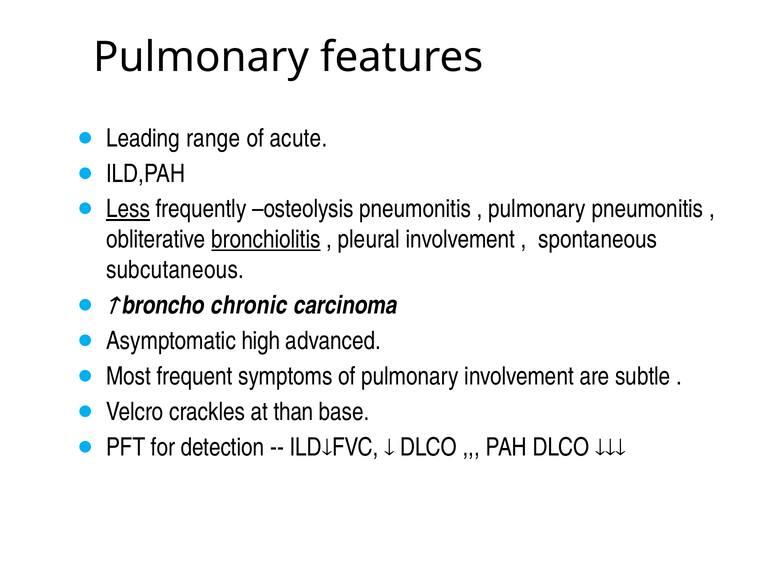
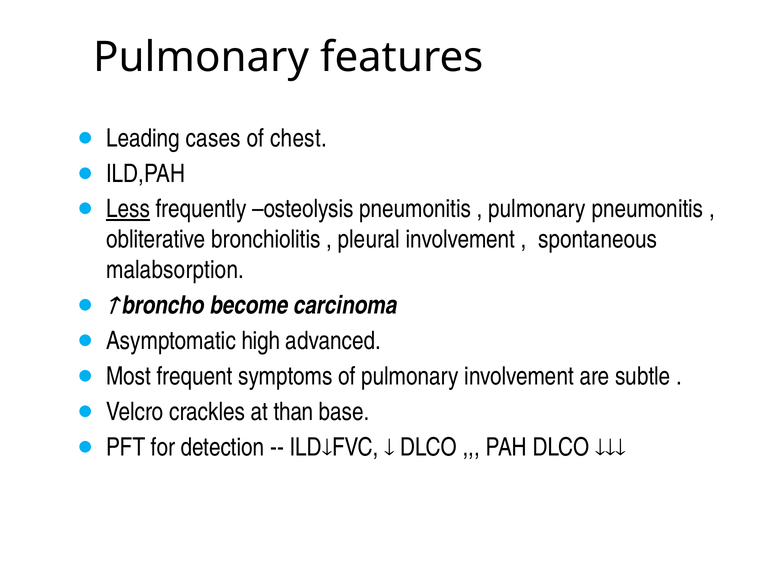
range: range -> cases
acute: acute -> chest
bronchiolitis underline: present -> none
subcutaneous: subcutaneous -> malabsorption
chronic: chronic -> become
